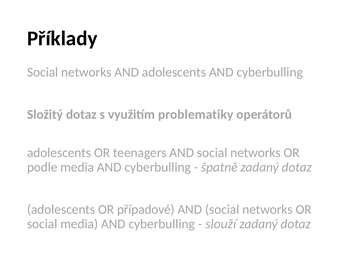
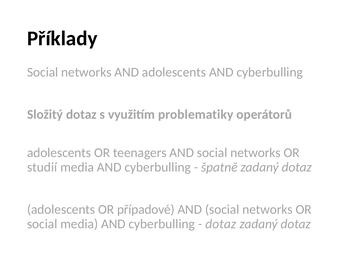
podle: podle -> studií
slouží at (221, 224): slouží -> dotaz
